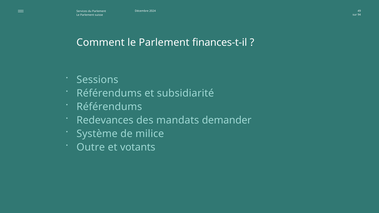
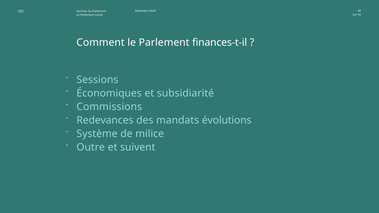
Référendums at (109, 93): Référendums -> Économiques
Référendums at (109, 107): Référendums -> Commissions
demander: demander -> évolutions
votants: votants -> suivent
